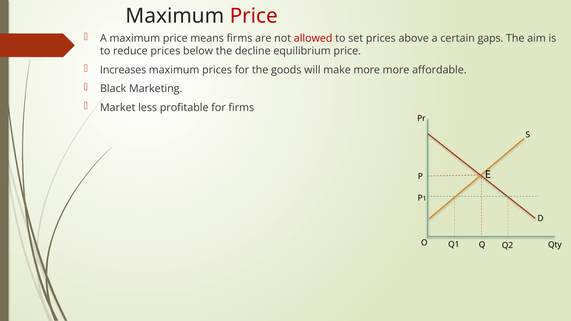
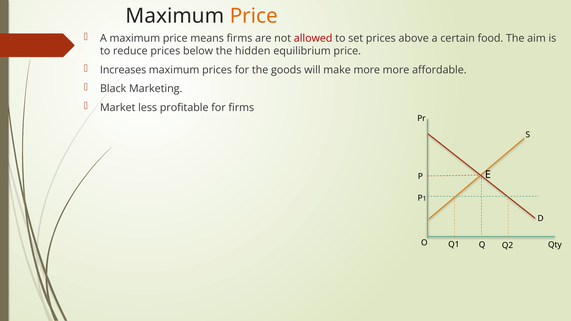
Price at (254, 16) colour: red -> orange
gaps: gaps -> food
decline: decline -> hidden
